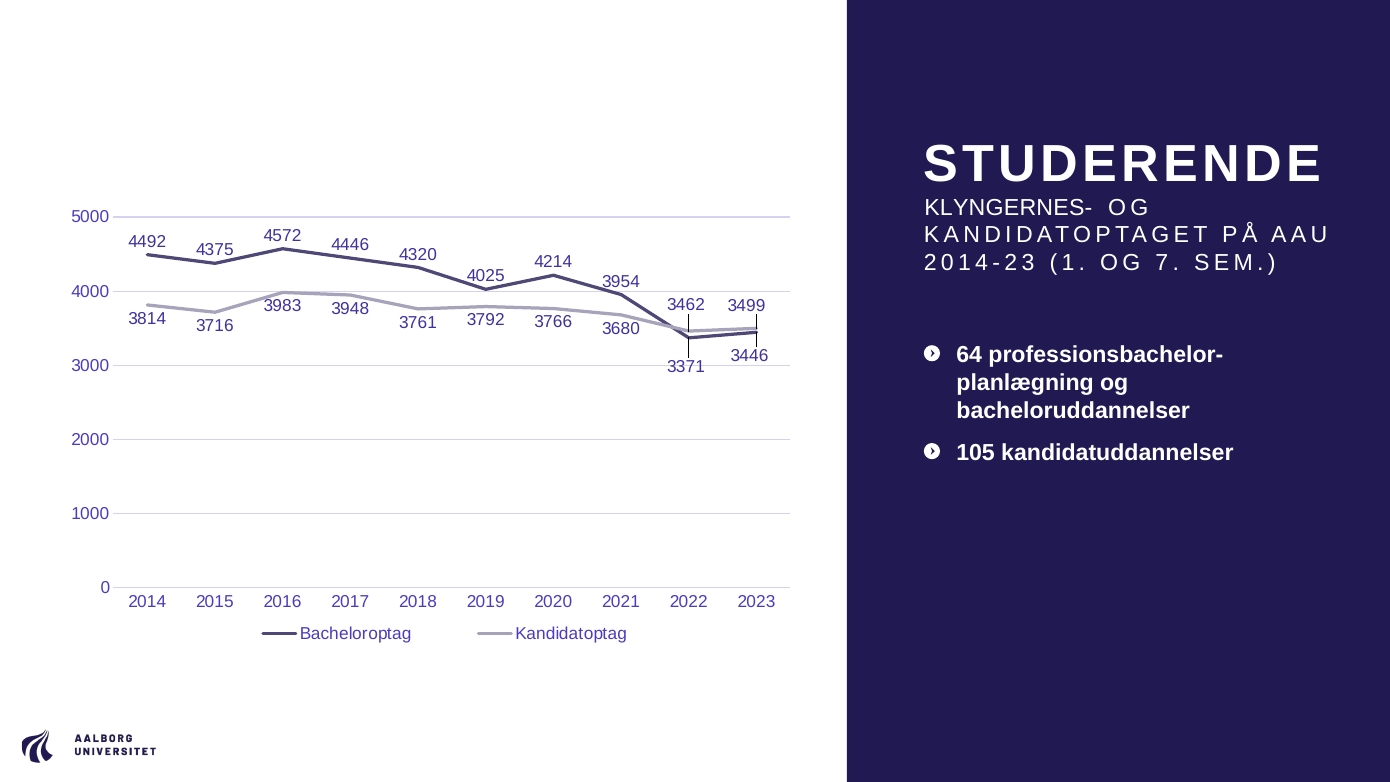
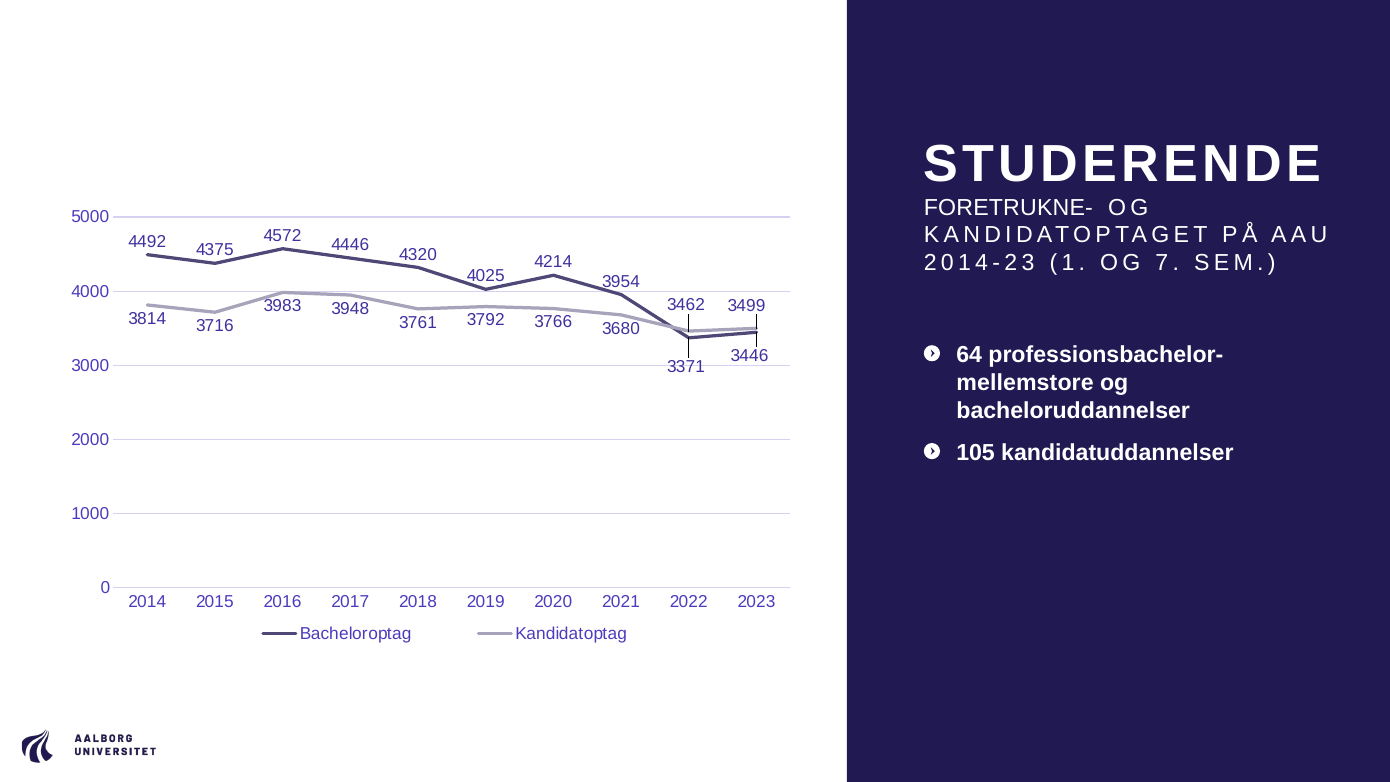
KLYNGERNES-: KLYNGERNES- -> FORETRUKNE-
planlægning: planlægning -> mellemstore
